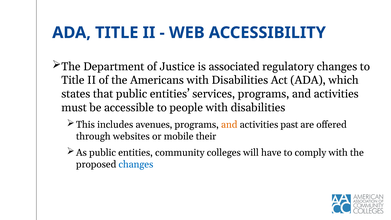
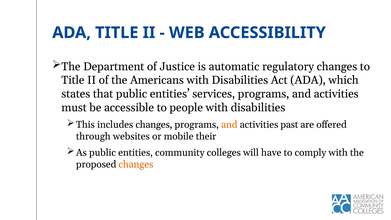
associated: associated -> automatic
includes avenues: avenues -> changes
changes at (136, 164) colour: blue -> orange
